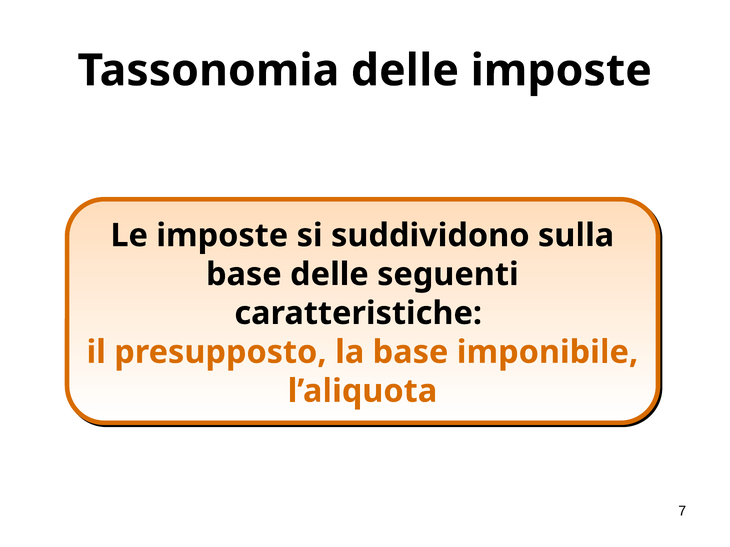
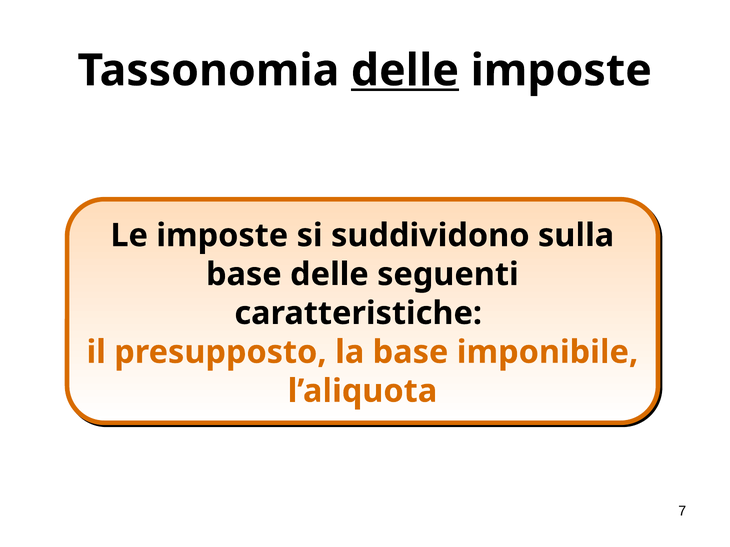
delle at (405, 71) underline: none -> present
